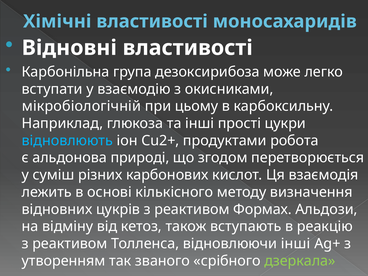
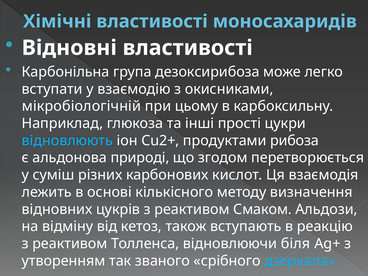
робота: робота -> рибоза
Формах: Формах -> Смаком
відновлюючи інші: інші -> біля
дзеркала colour: light green -> light blue
